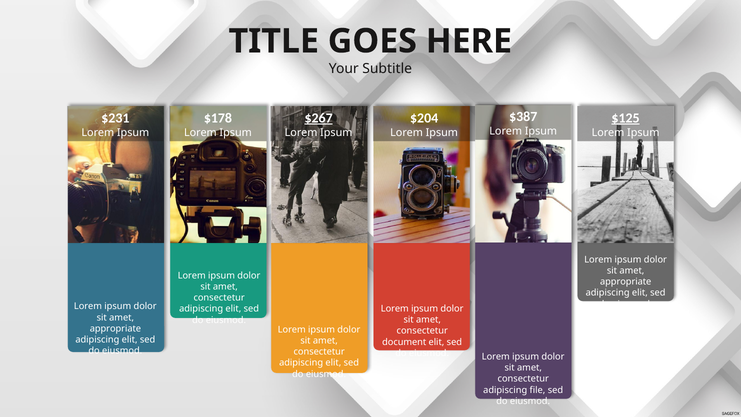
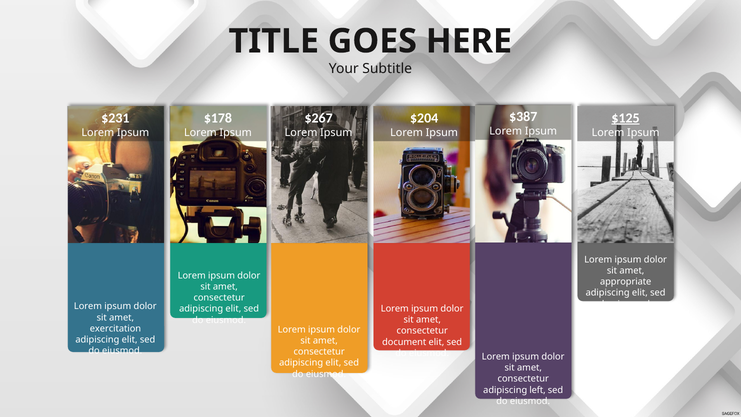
$267 underline: present -> none
appropriate at (115, 328): appropriate -> exercitation
file: file -> left
